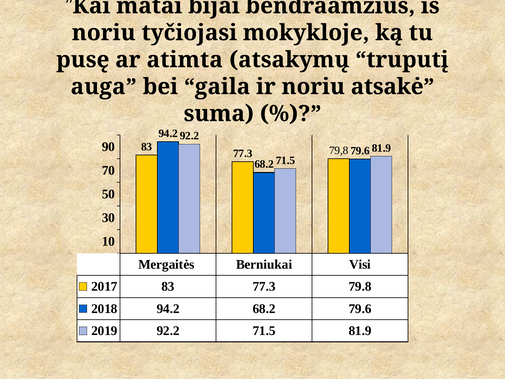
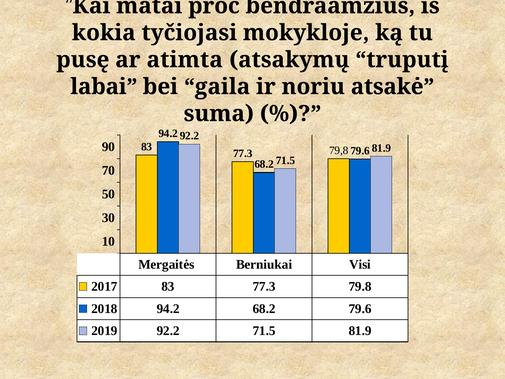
bijai: bijai -> proc
noriu at (104, 33): noriu -> kokia
auga: auga -> labai
